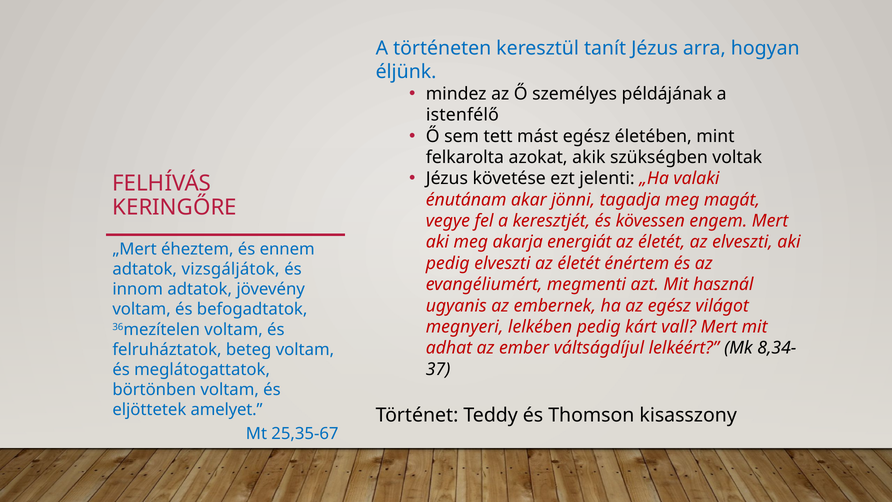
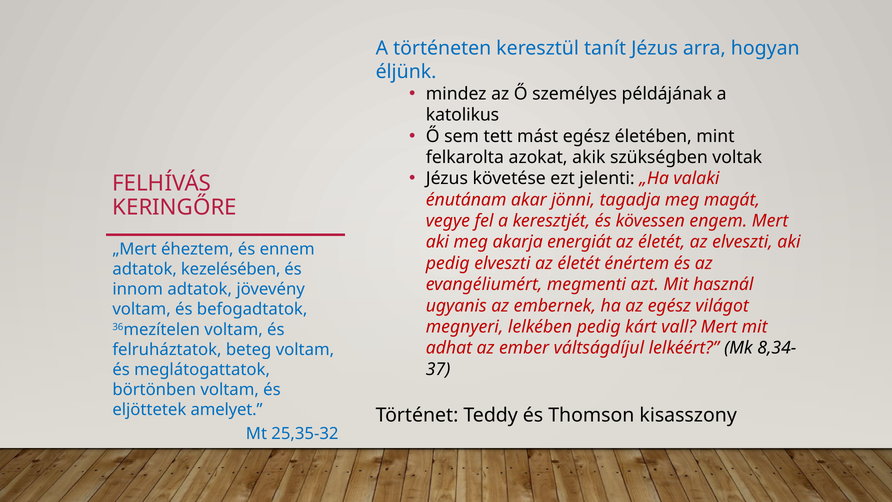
istenfélő: istenfélő -> katolikus
vizsgáljátok: vizsgáljátok -> kezelésében
25,35-67: 25,35-67 -> 25,35-32
